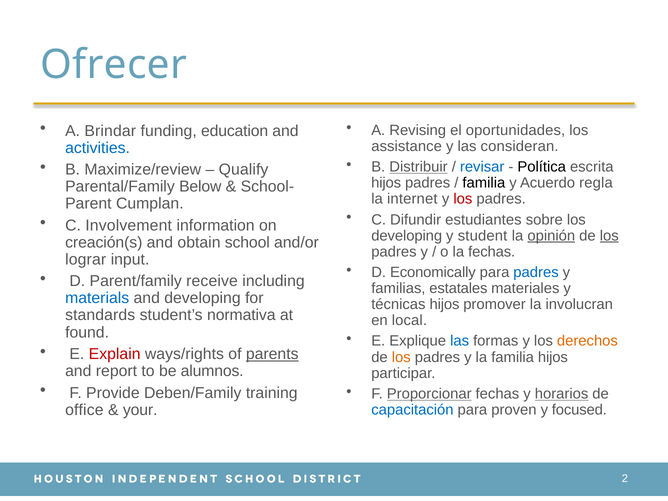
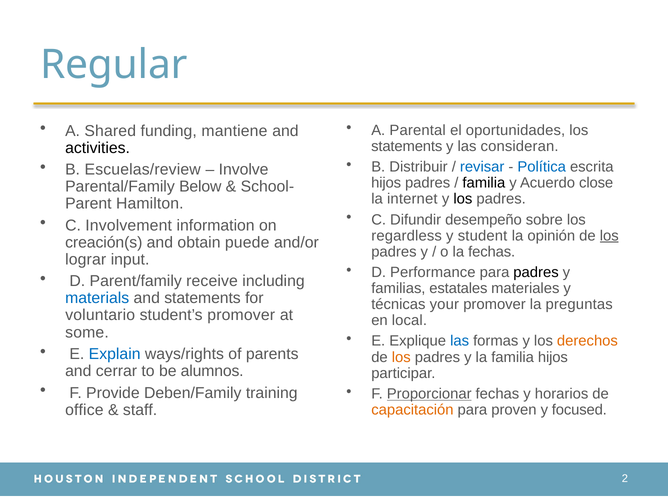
Ofrecer: Ofrecer -> Regular
Brindar: Brindar -> Shared
education: education -> mantiene
Revising: Revising -> Parental
assistance at (407, 146): assistance -> statements
activities colour: blue -> black
Distribuir underline: present -> none
Política colour: black -> blue
Maximize/review: Maximize/review -> Escuelas/review
Qualify: Qualify -> Involve
regla: regla -> close
los at (463, 199) colour: red -> black
Cumplan: Cumplan -> Hamilton
estudiantes: estudiantes -> desempeño
developing at (407, 236): developing -> regardless
opinión underline: present -> none
school: school -> puede
Economically: Economically -> Performance
padres at (536, 272) colour: blue -> black
and developing: developing -> statements
técnicas hijos: hijos -> your
involucran: involucran -> preguntas
standards: standards -> voluntario
student’s normativa: normativa -> promover
found: found -> some
Explain colour: red -> blue
parents underline: present -> none
report: report -> cerrar
horarios underline: present -> none
your: your -> staff
capacitación colour: blue -> orange
